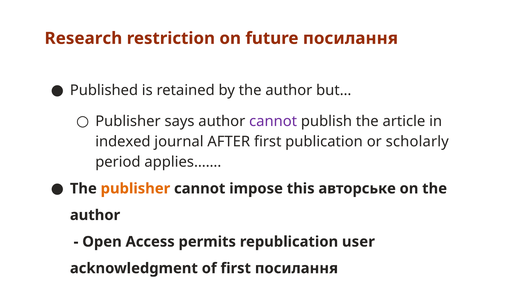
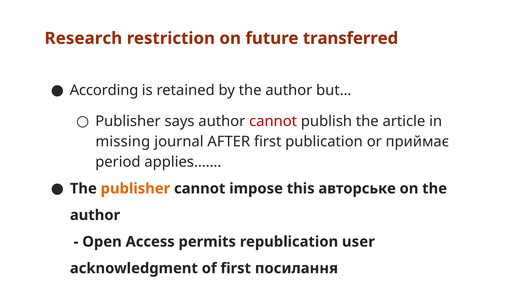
future посилання: посилання -> transferred
Published: Published -> According
cannot at (273, 121) colour: purple -> red
indexed: indexed -> missing
scholarly: scholarly -> приймає
